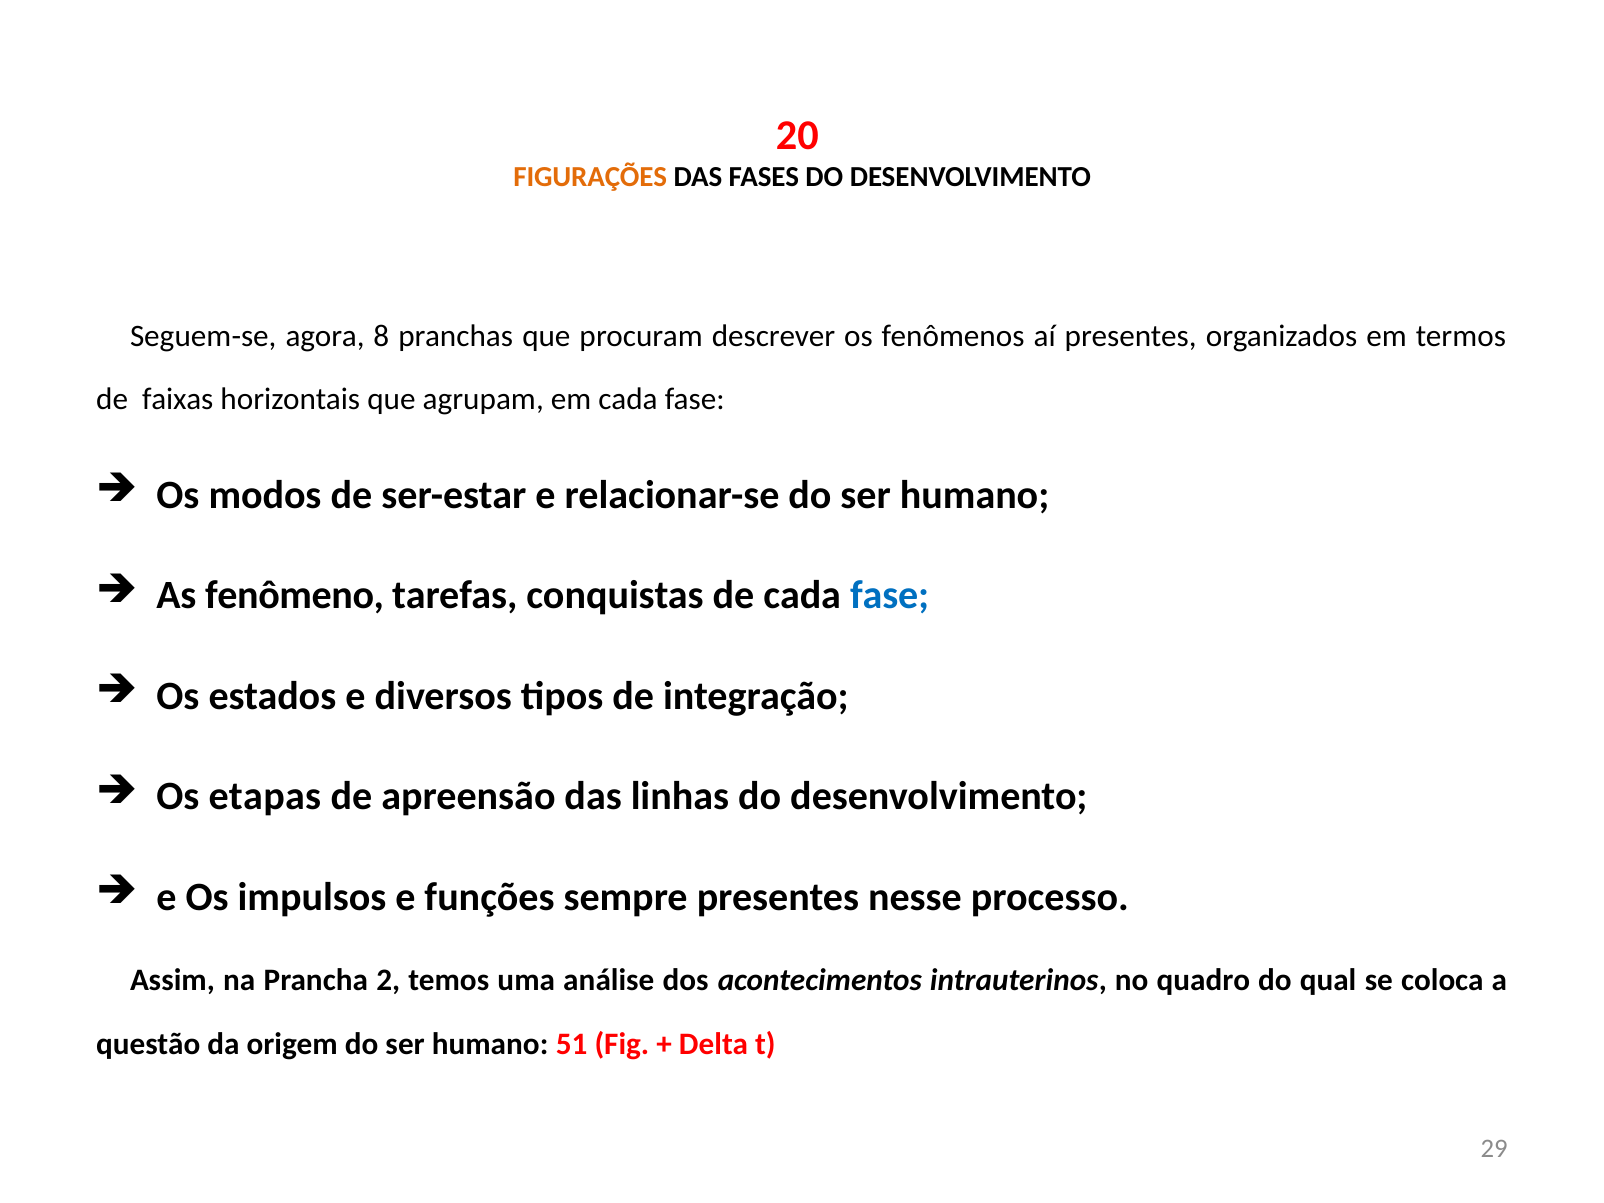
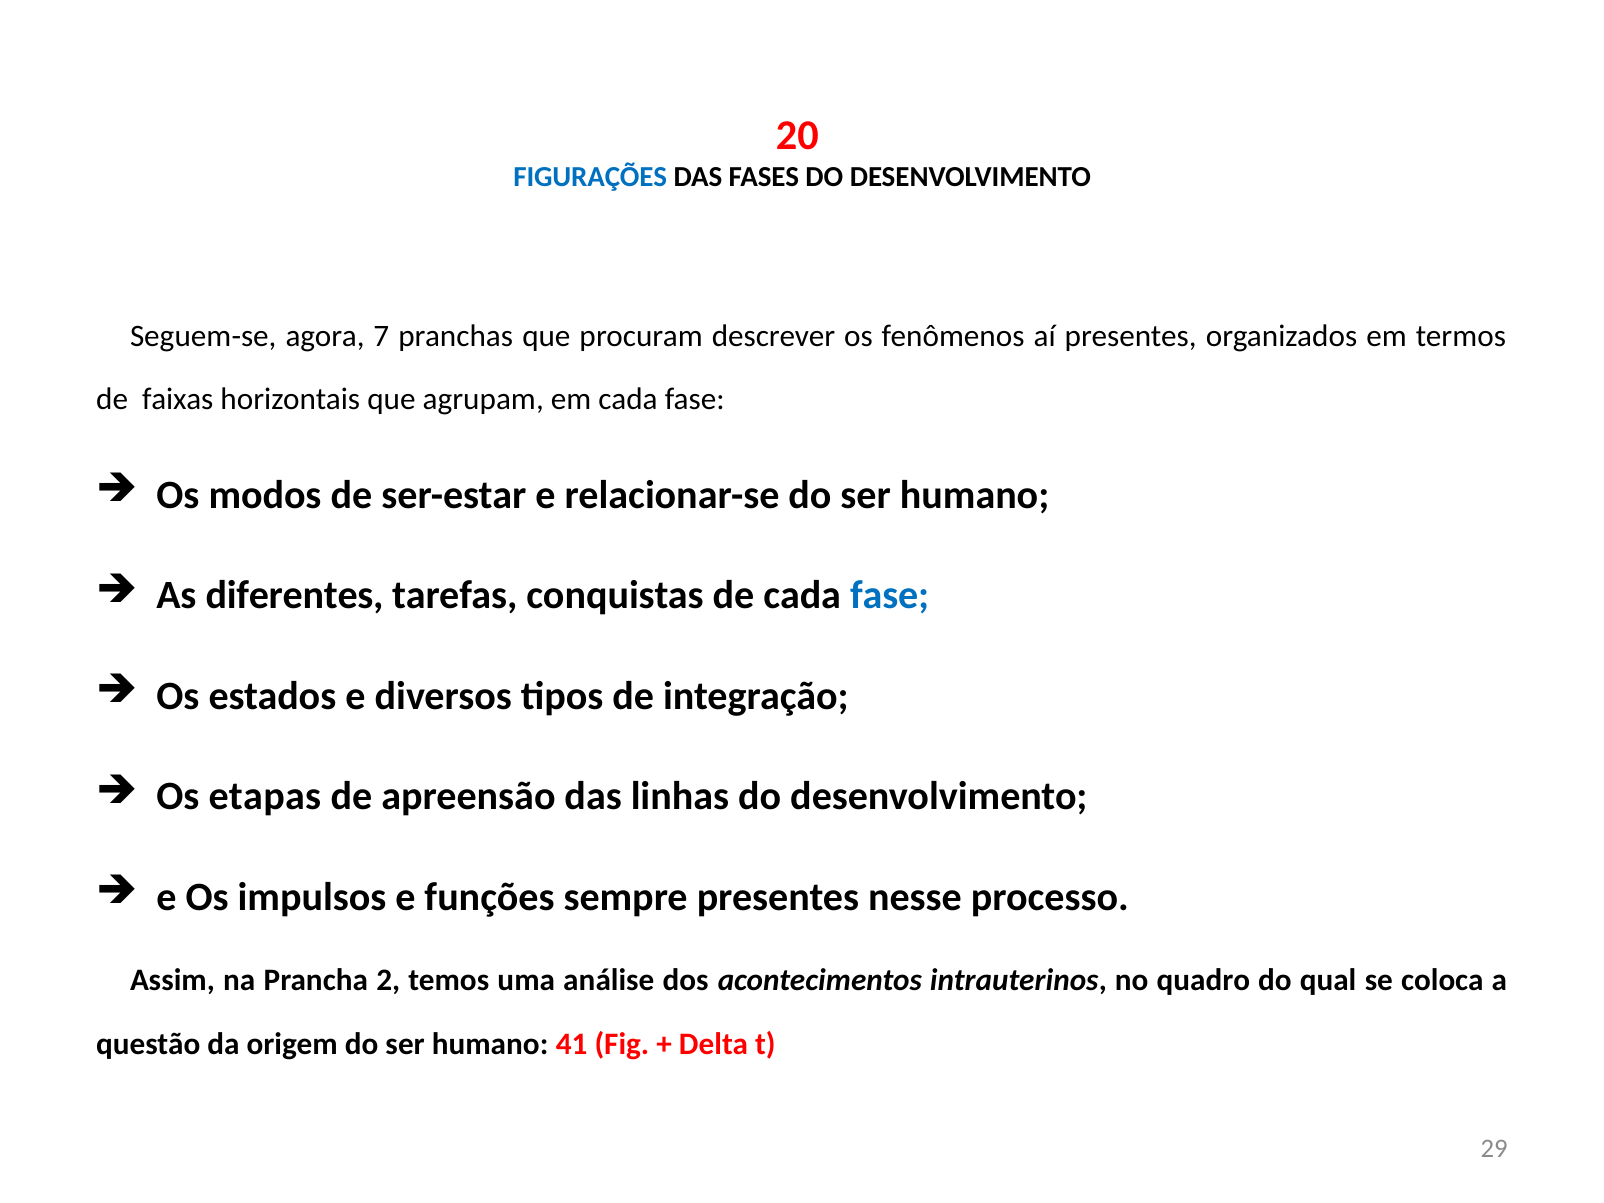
FIGURAÇÕES colour: orange -> blue
8: 8 -> 7
fenômeno: fenômeno -> diferentes
51: 51 -> 41
